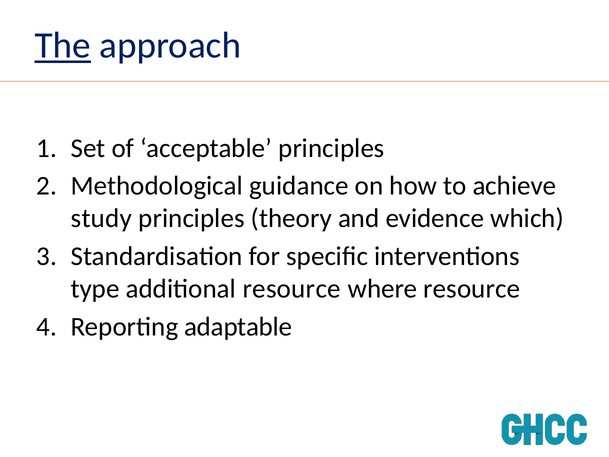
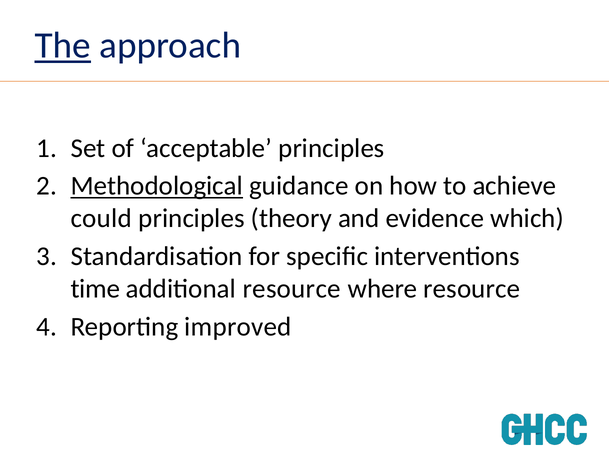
Methodological underline: none -> present
study: study -> could
type: type -> time
adaptable: adaptable -> improved
